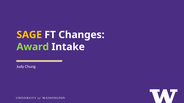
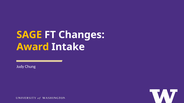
Award colour: light green -> yellow
